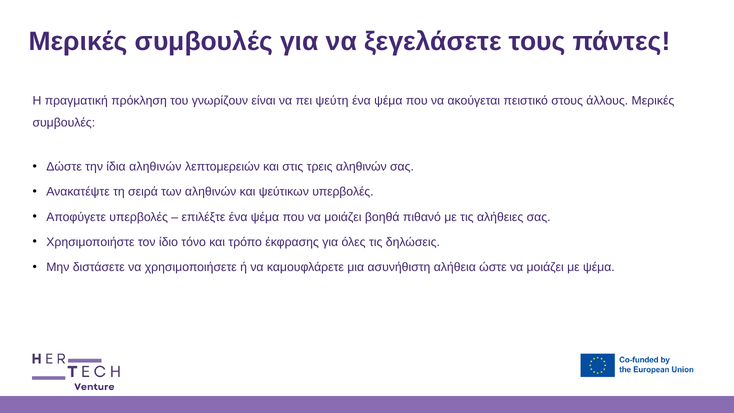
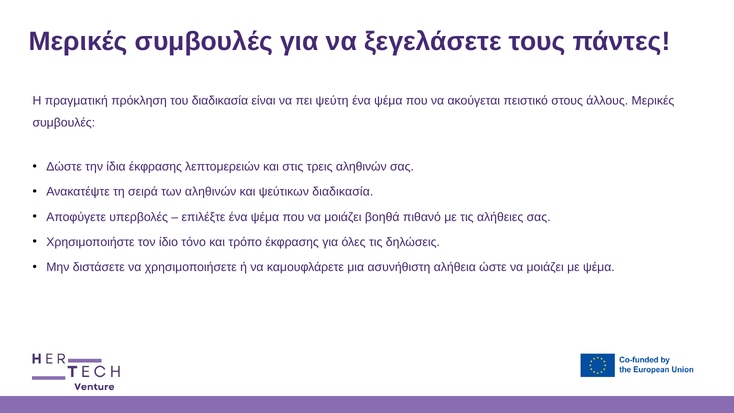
του γνωρίζουν: γνωρίζουν -> διαδικασία
ίδια αληθινών: αληθινών -> έκφρασης
ψεύτικων υπερβολές: υπερβολές -> διαδικασία
